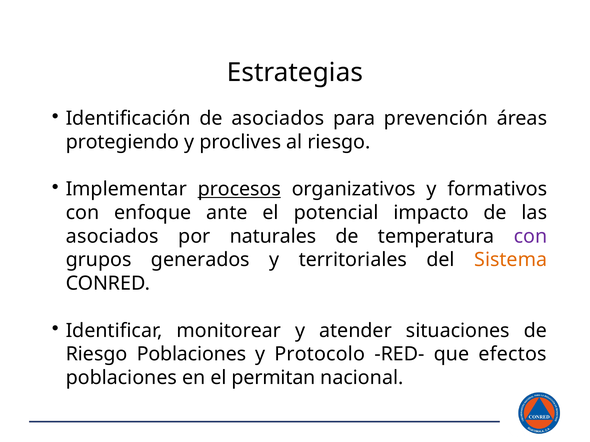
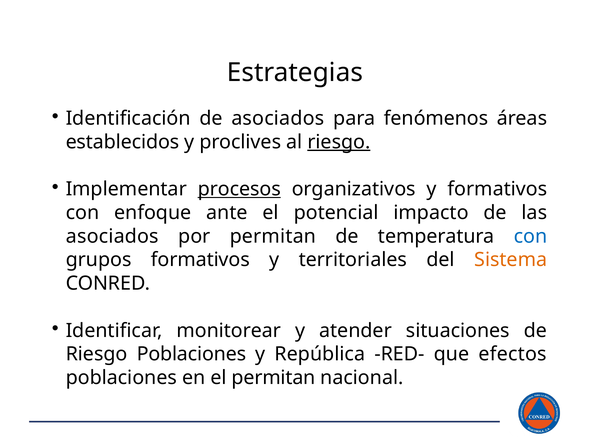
prevención: prevención -> fenómenos
protegiendo: protegiendo -> establecidos
riesgo at (339, 142) underline: none -> present
por naturales: naturales -> permitan
con at (530, 236) colour: purple -> blue
grupos generados: generados -> formativos
Protocolo: Protocolo -> República
